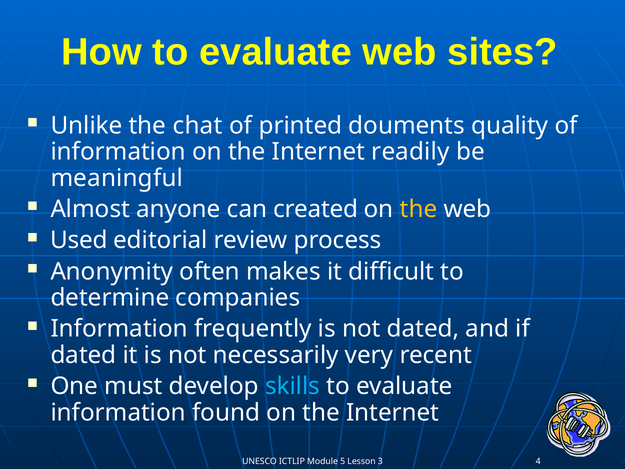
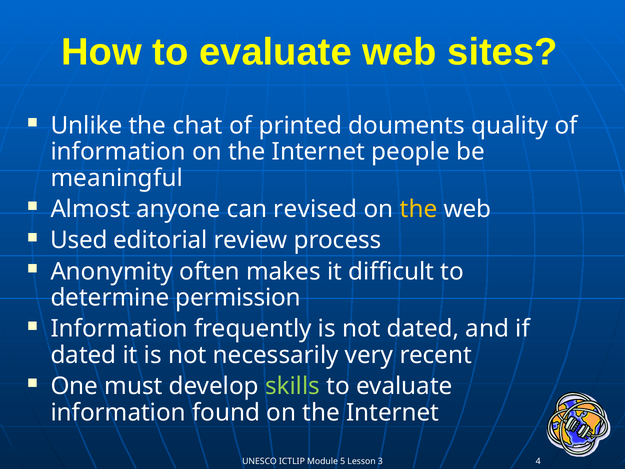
readily: readily -> people
created: created -> revised
companies: companies -> permission
skills colour: light blue -> light green
